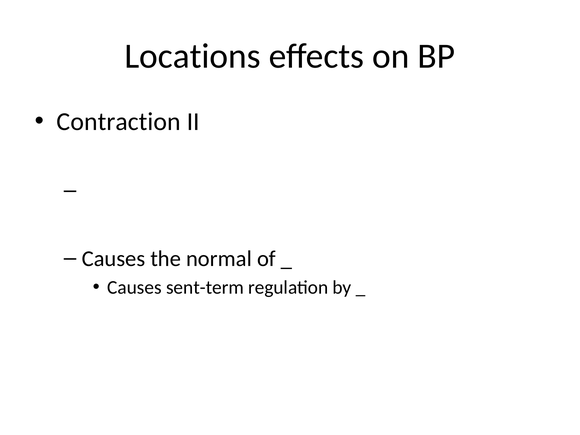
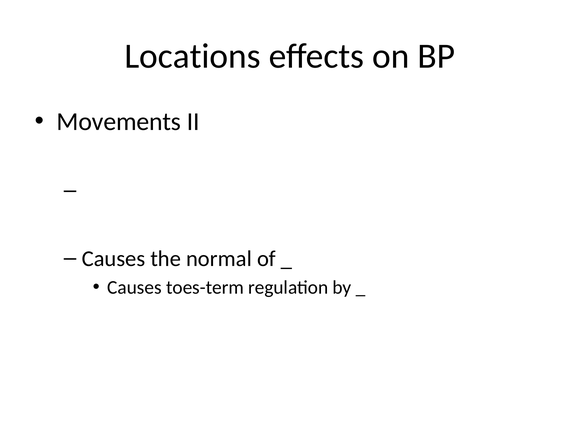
Contraction: Contraction -> Movements
sent-term: sent-term -> toes-term
